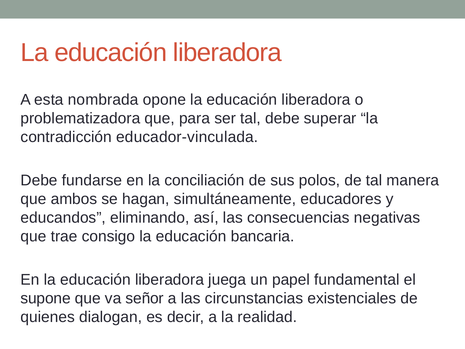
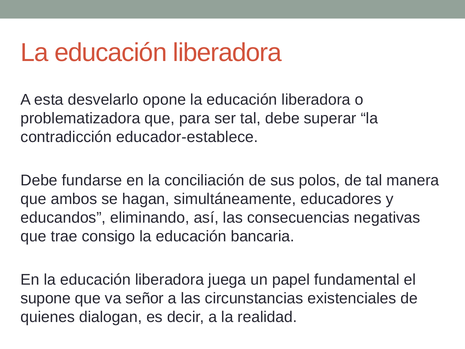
nombrada: nombrada -> desvelarlo
educador-vinculada: educador-vinculada -> educador-establece
